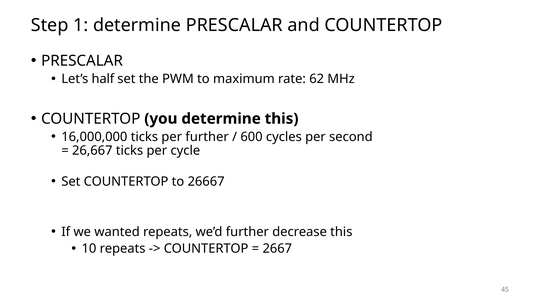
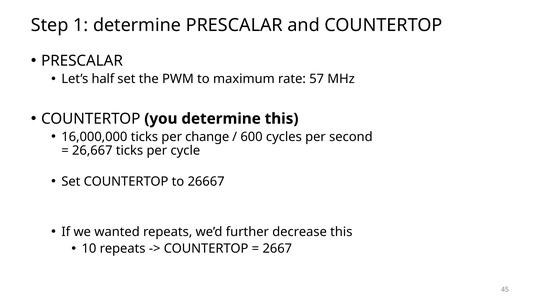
62: 62 -> 57
per further: further -> change
